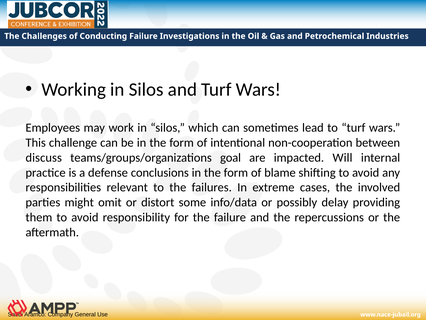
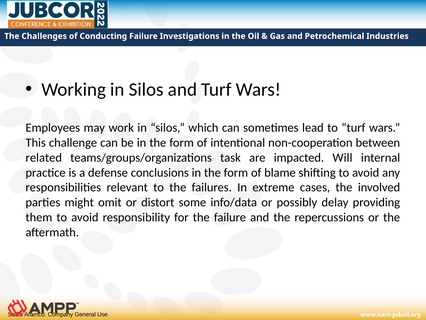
discuss: discuss -> related
goal: goal -> task
